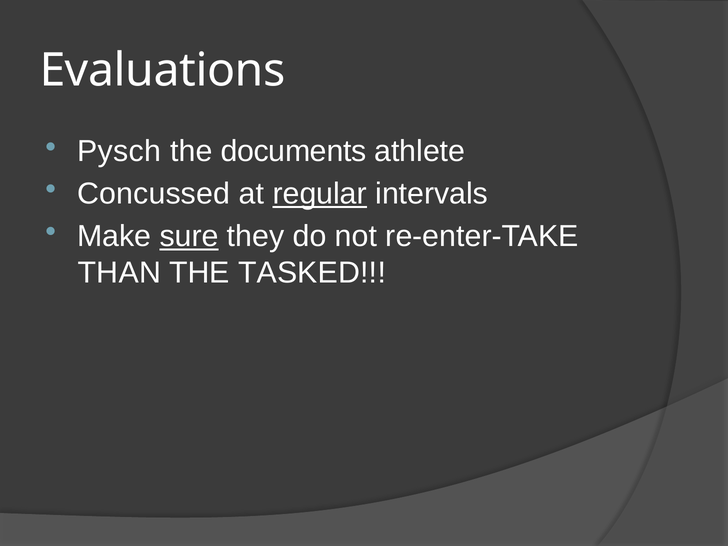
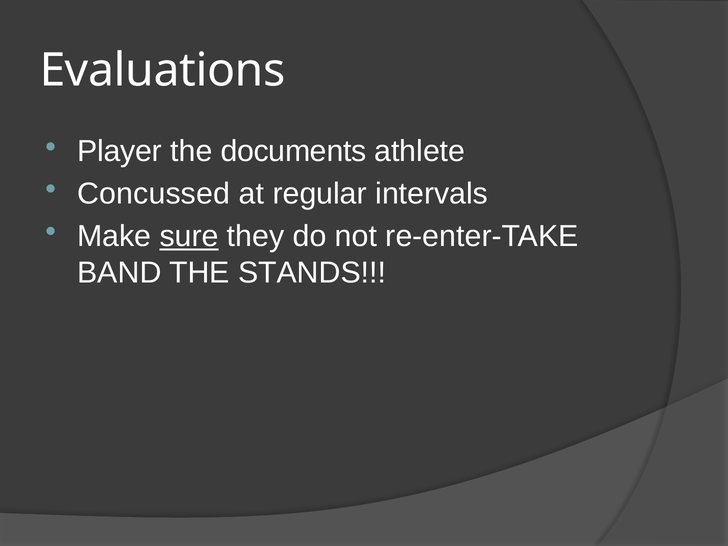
Pysch: Pysch -> Player
regular underline: present -> none
THAN: THAN -> BAND
TASKED: TASKED -> STANDS
